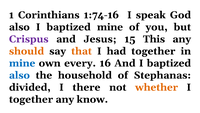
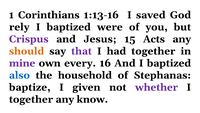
1:74-16: 1:74-16 -> 1:13-16
speak: speak -> saved
also at (19, 27): also -> rely
baptized mine: mine -> were
This: This -> Acts
that colour: orange -> purple
mine at (22, 63) colour: blue -> purple
divided: divided -> baptize
there: there -> given
whether colour: orange -> purple
